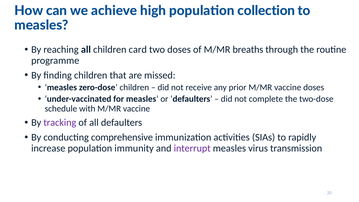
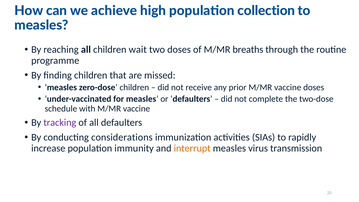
card: card -> wait
comprehensive: comprehensive -> considerations
interrupt colour: purple -> orange
